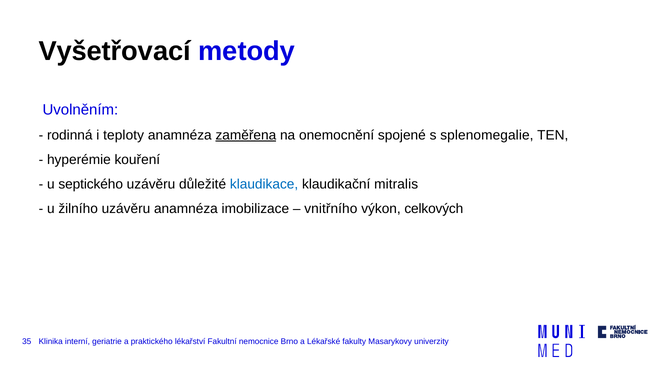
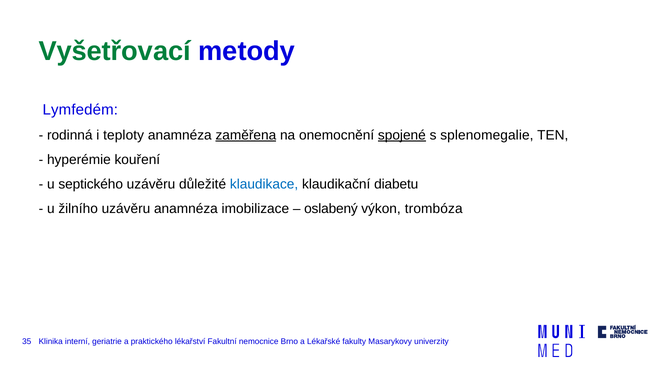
Vyšetřovací colour: black -> green
Uvolněním: Uvolněním -> Lymfedém
spojené underline: none -> present
mitralis: mitralis -> diabetu
vnitřního: vnitřního -> oslabený
celkových: celkových -> trombóza
